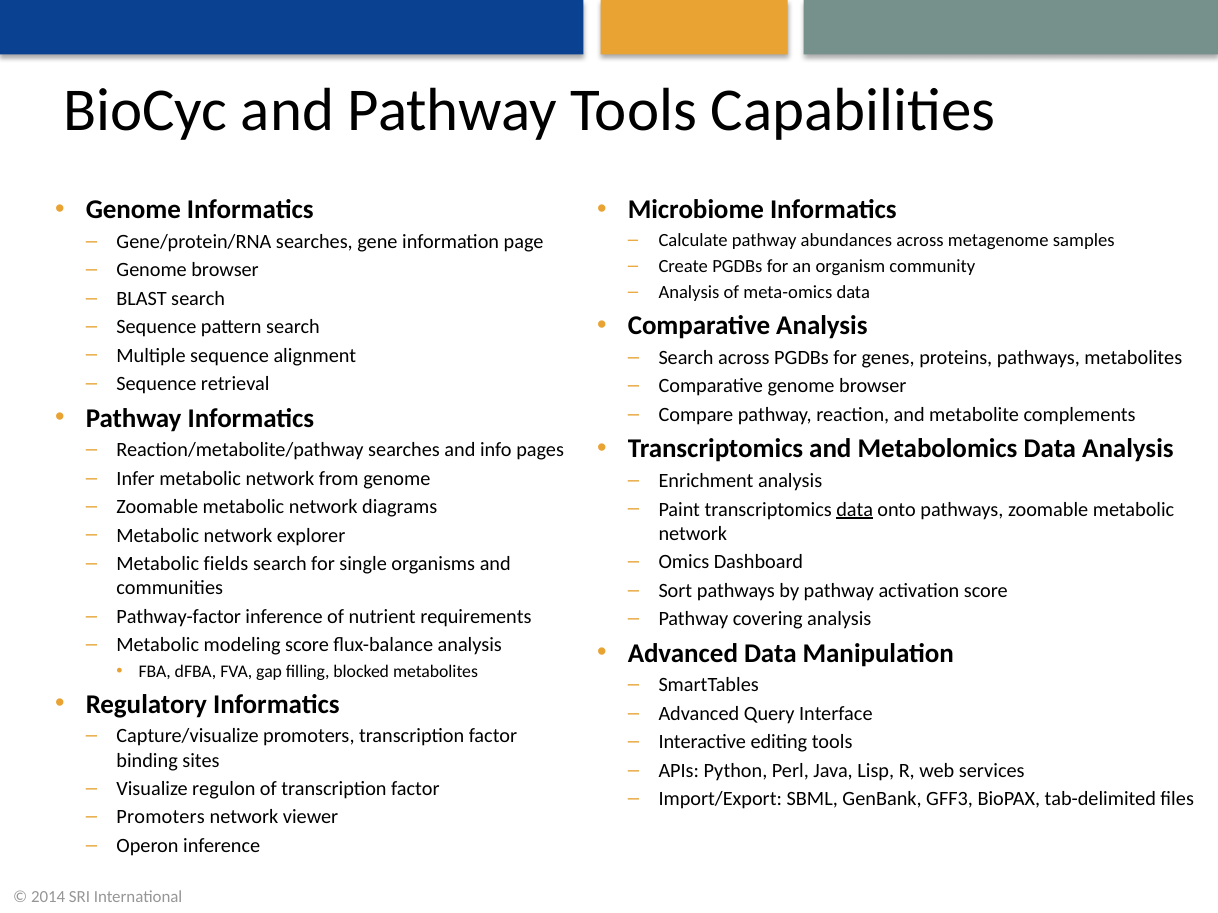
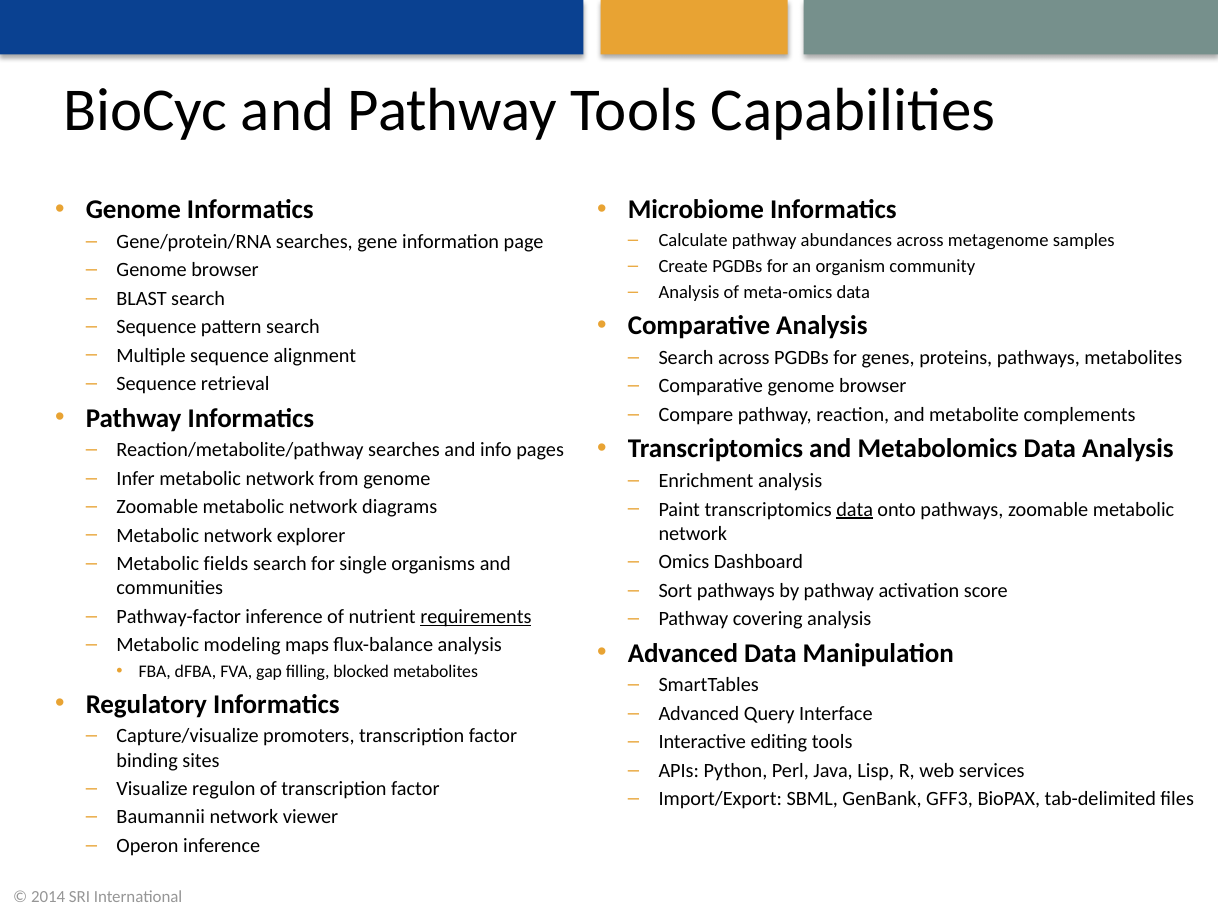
requirements underline: none -> present
modeling score: score -> maps
Promoters at (161, 818): Promoters -> Baumannii
